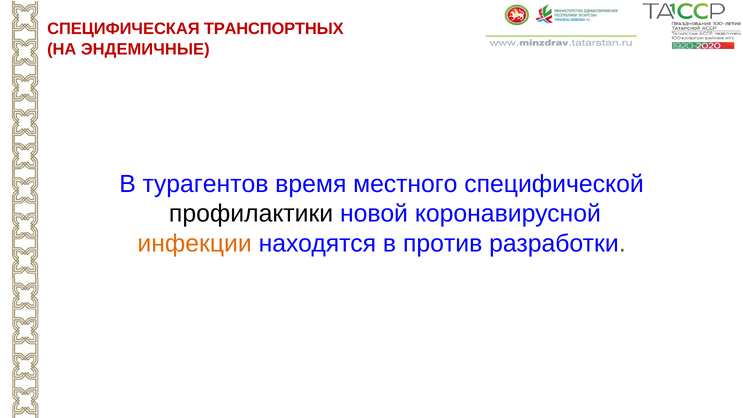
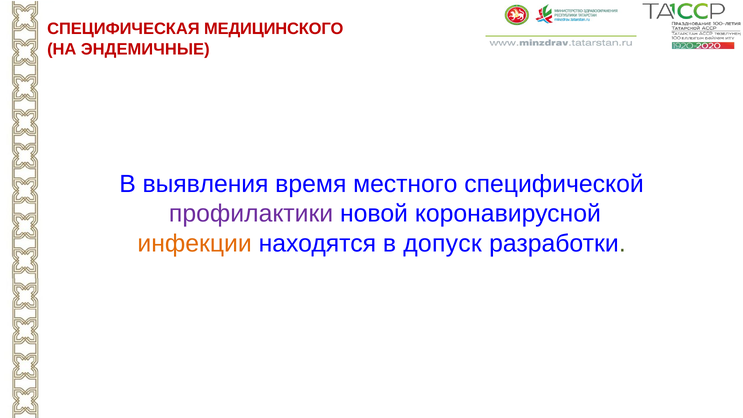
ТРАНСПОРТНЫХ: ТРАНСПОРТНЫХ -> МЕДИЦИНСКОГО
турагентов: турагентов -> выявления
профилактики colour: black -> purple
против: против -> допуск
